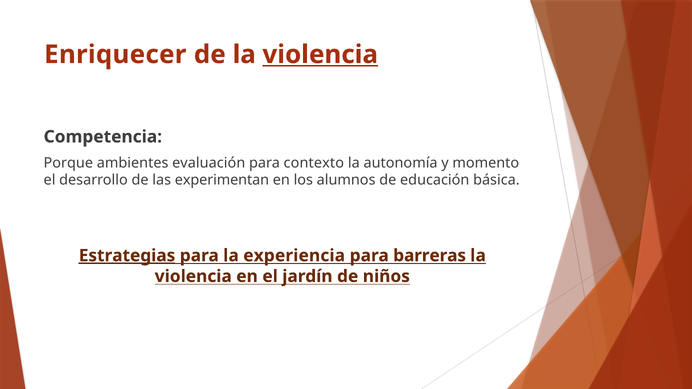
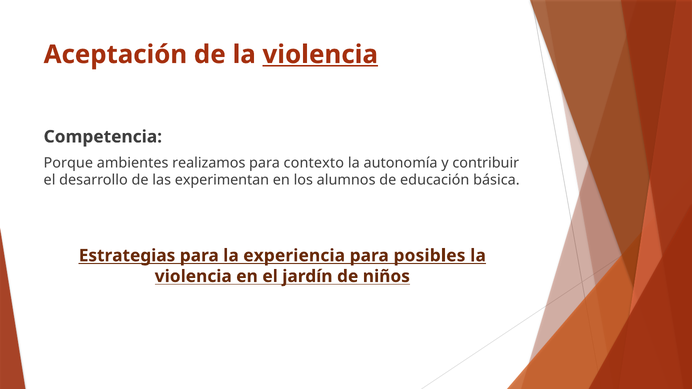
Enriquecer: Enriquecer -> Aceptación
evaluación: evaluación -> realizamos
momento: momento -> contribuir
Estrategias underline: present -> none
barreras: barreras -> posibles
